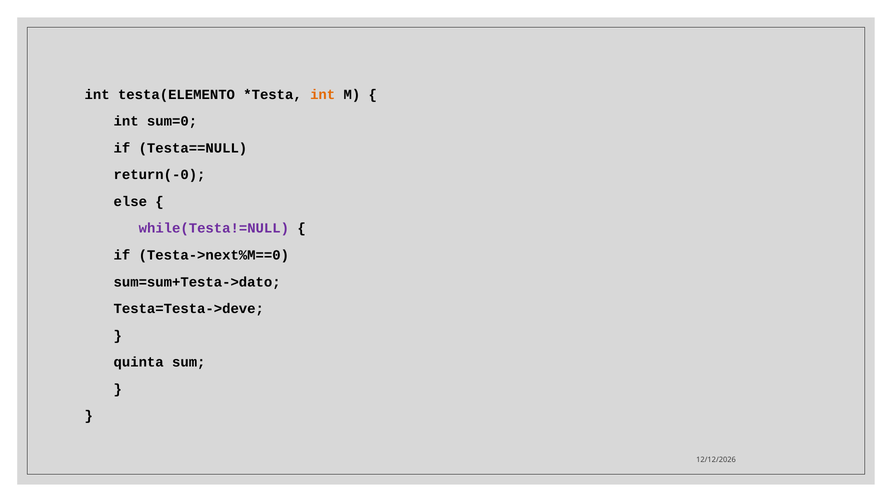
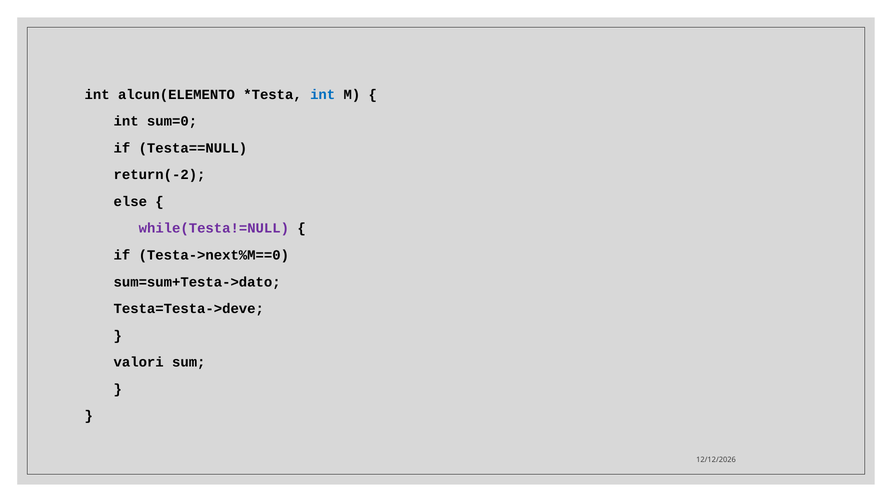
testa(ELEMENTO: testa(ELEMENTO -> alcun(ELEMENTO
int at (323, 94) colour: orange -> blue
return(-0: return(-0 -> return(-2
quinta: quinta -> valori
